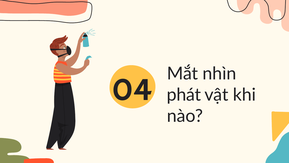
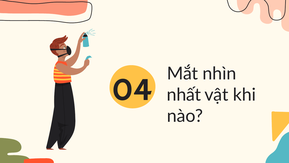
phát: phát -> nhất
